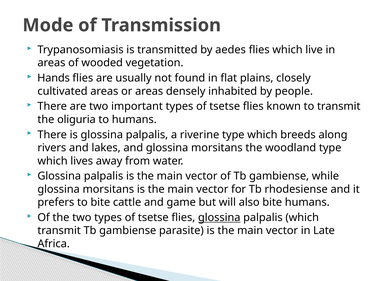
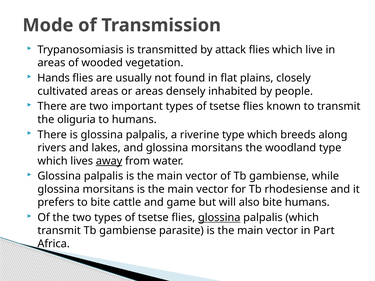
aedes: aedes -> attack
away underline: none -> present
Late: Late -> Part
